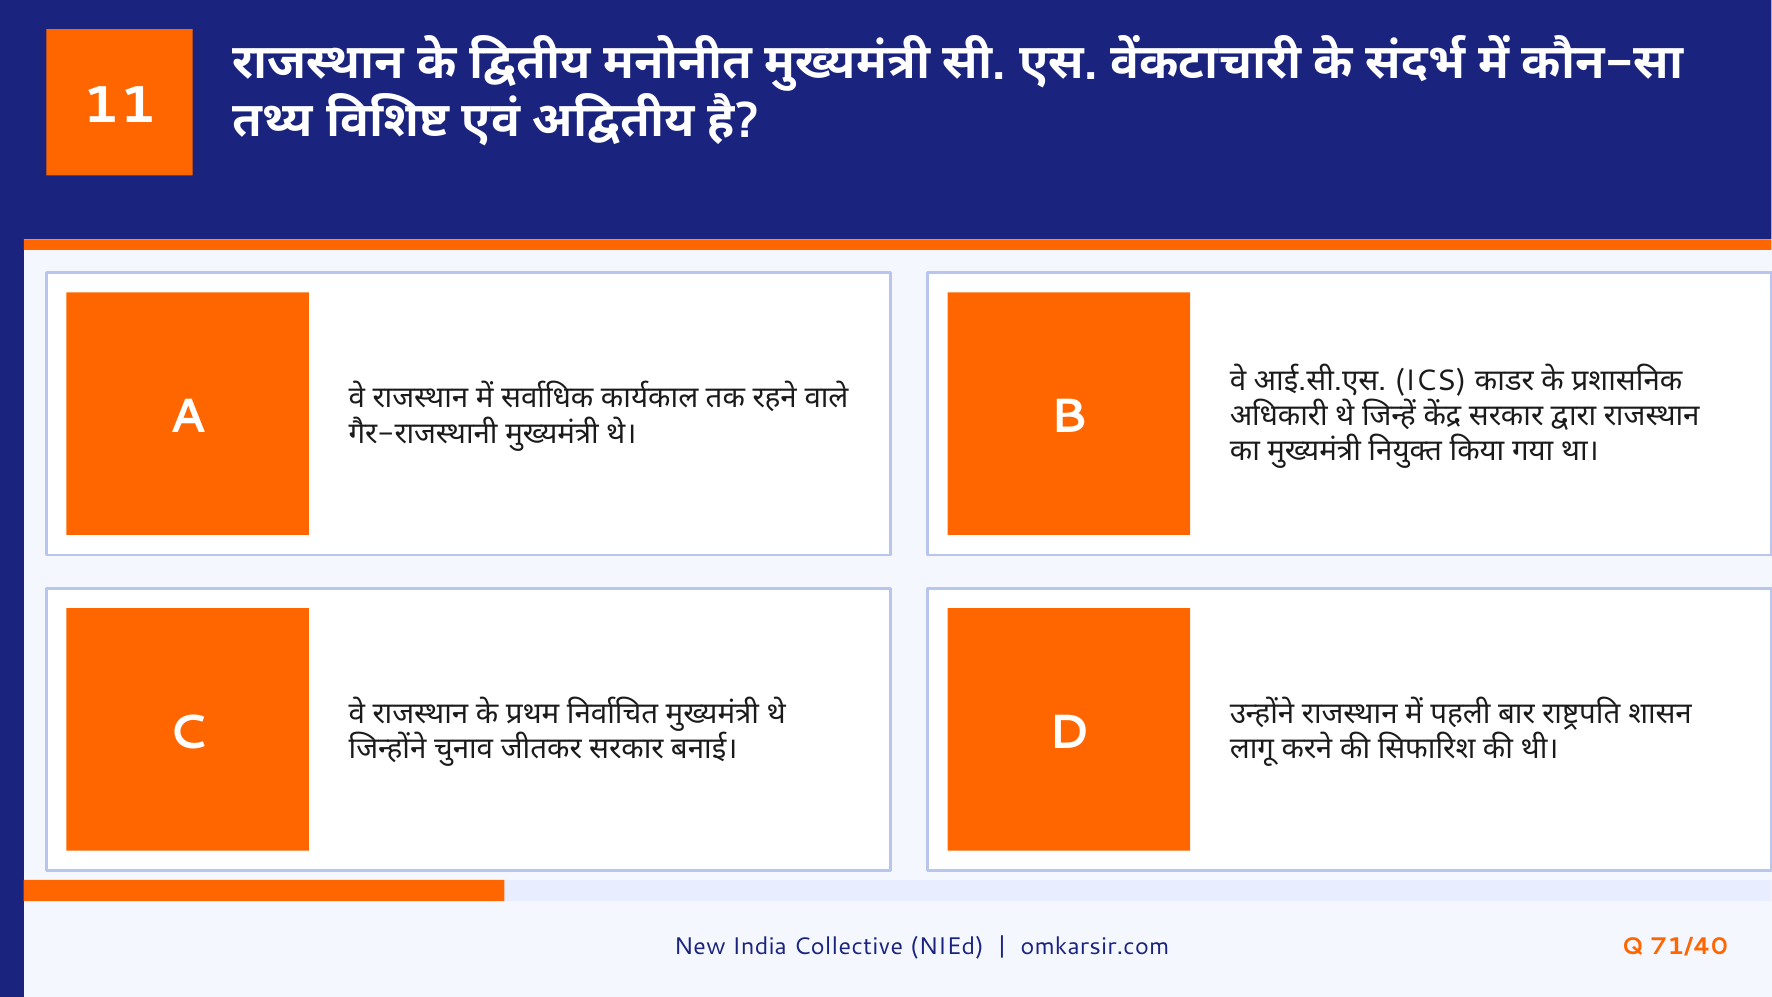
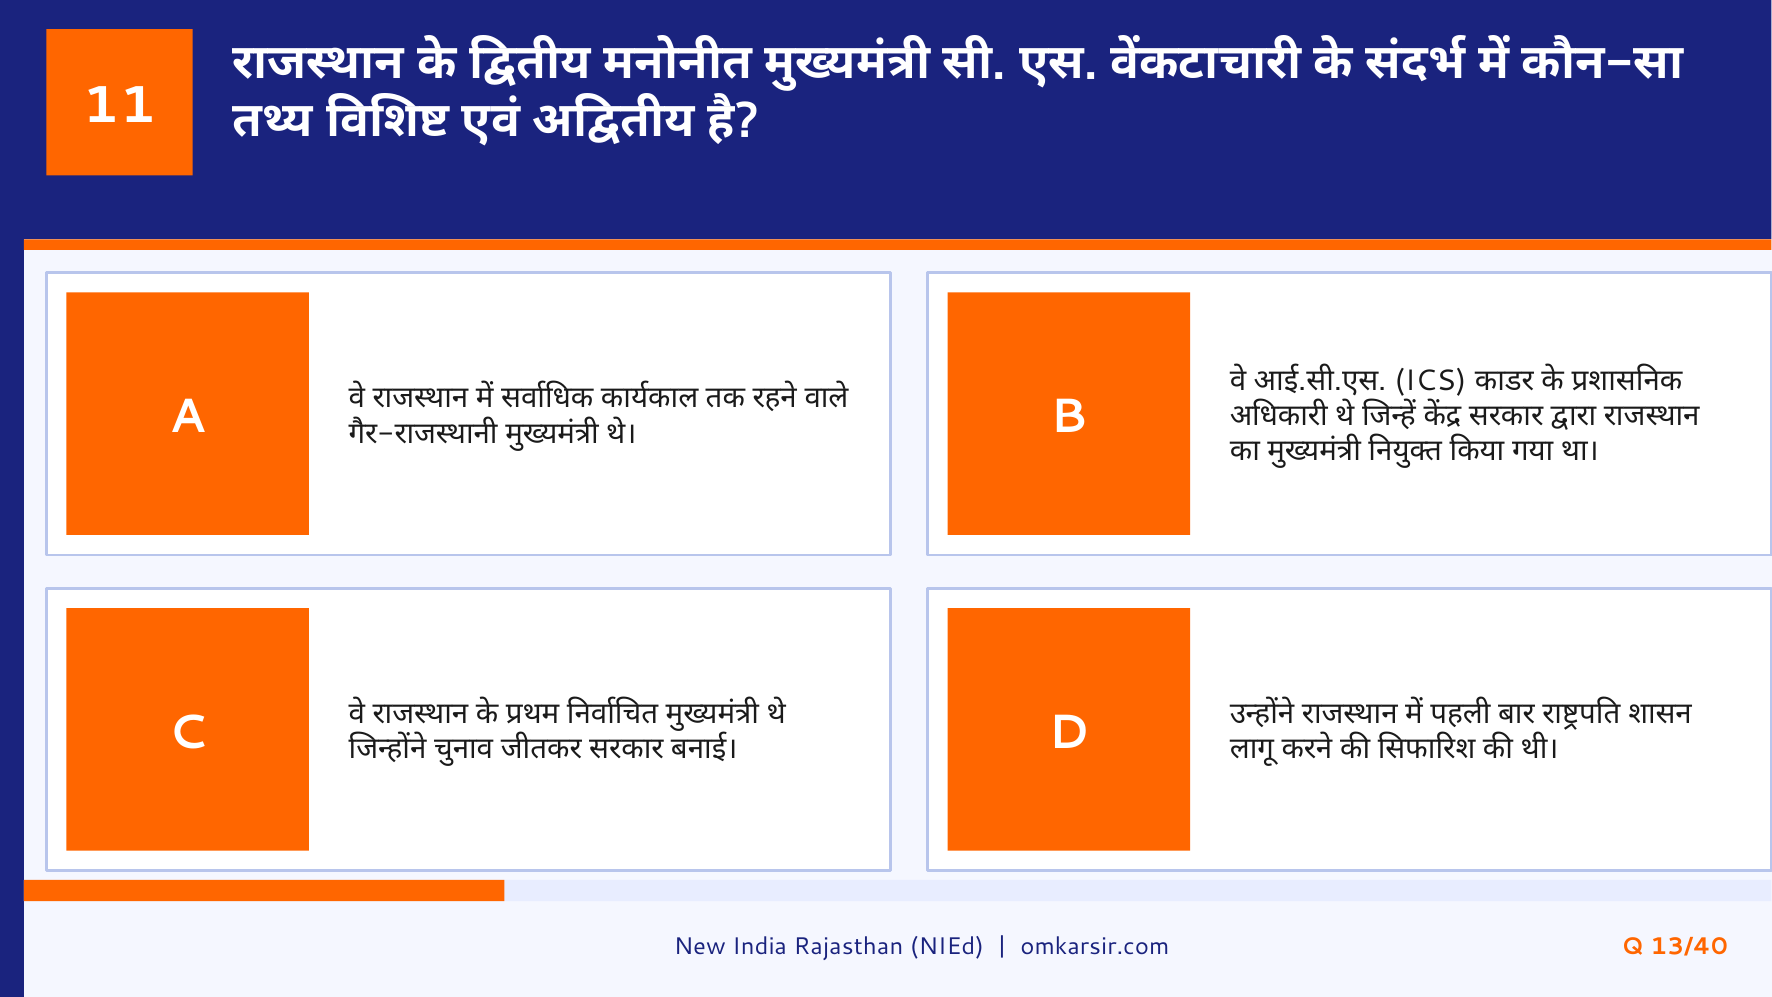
Collective: Collective -> Rajasthan
71/40: 71/40 -> 13/40
